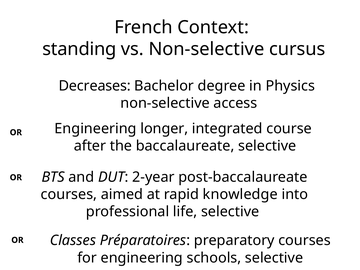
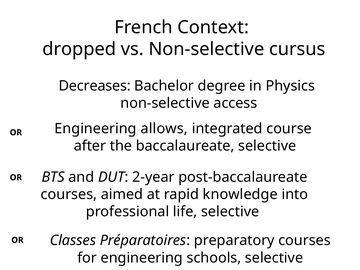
standing: standing -> dropped
longer: longer -> allows
